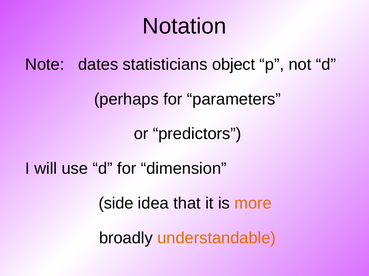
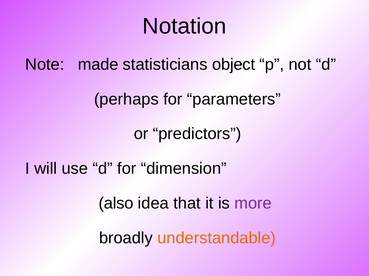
dates: dates -> made
side: side -> also
more colour: orange -> purple
